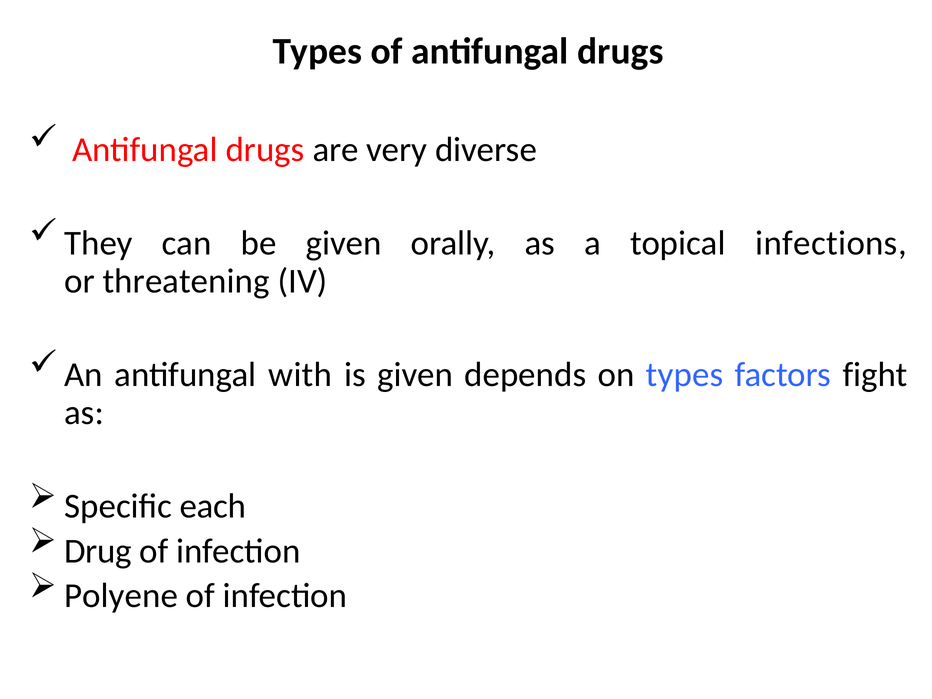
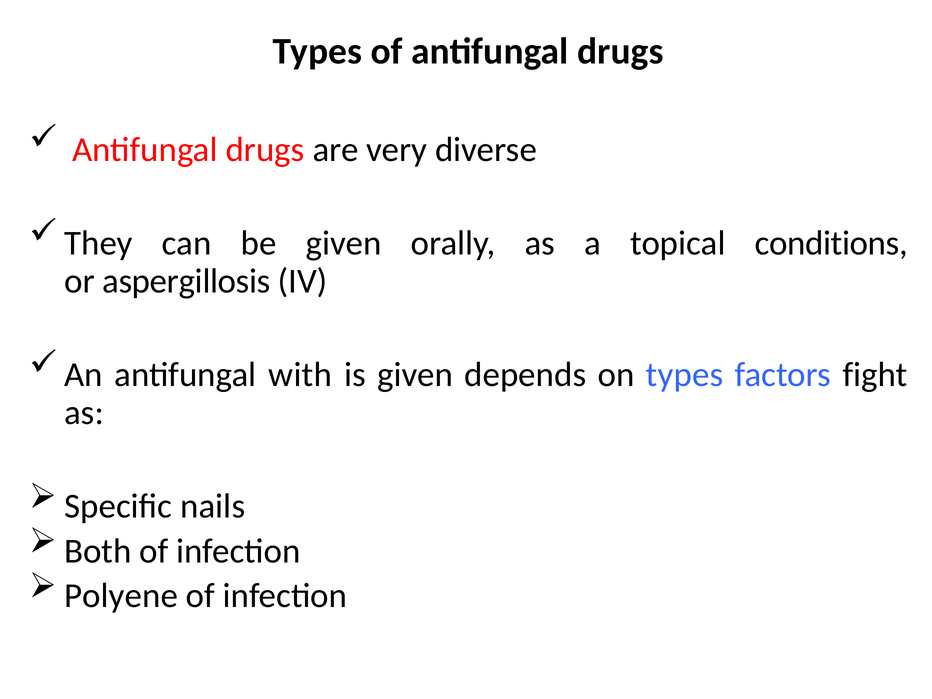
infections: infections -> conditions
threatening: threatening -> aspergillosis
each: each -> nails
Drug: Drug -> Both
